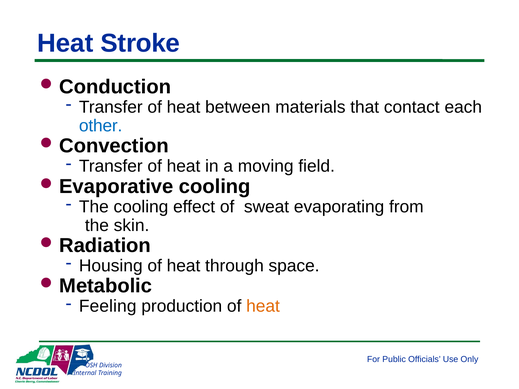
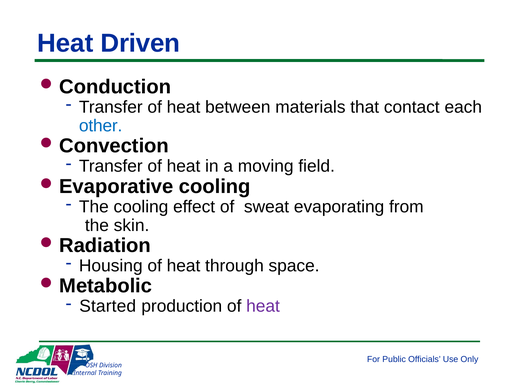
Stroke: Stroke -> Driven
Feeling: Feeling -> Started
heat at (263, 306) colour: orange -> purple
